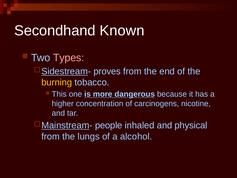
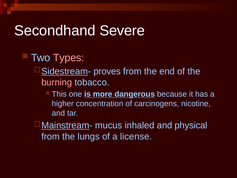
Known: Known -> Severe
burning colour: yellow -> pink
people: people -> mucus
alcohol: alcohol -> license
